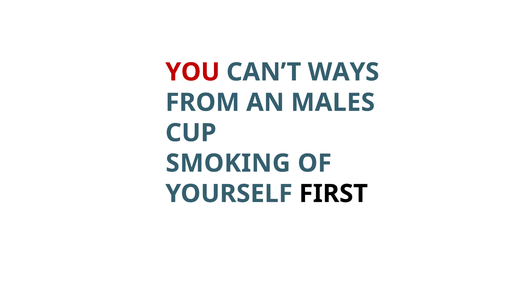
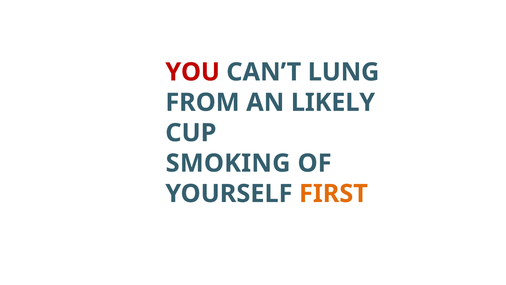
WAYS: WAYS -> LUNG
MALES: MALES -> LIKELY
FIRST colour: black -> orange
